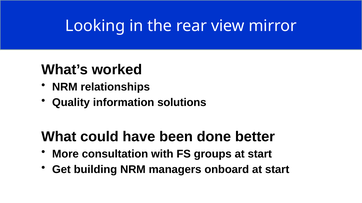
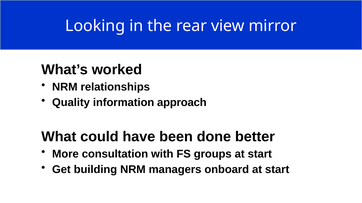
solutions: solutions -> approach
